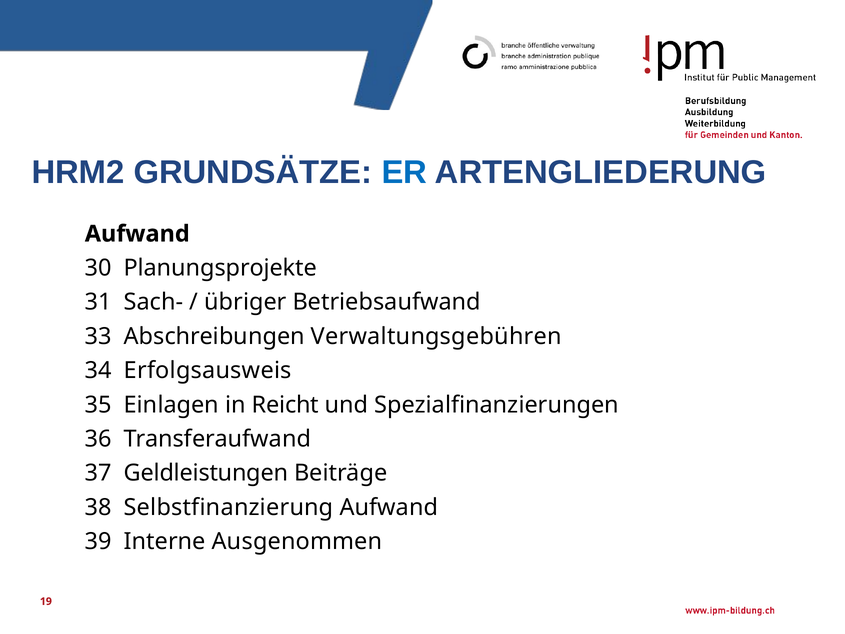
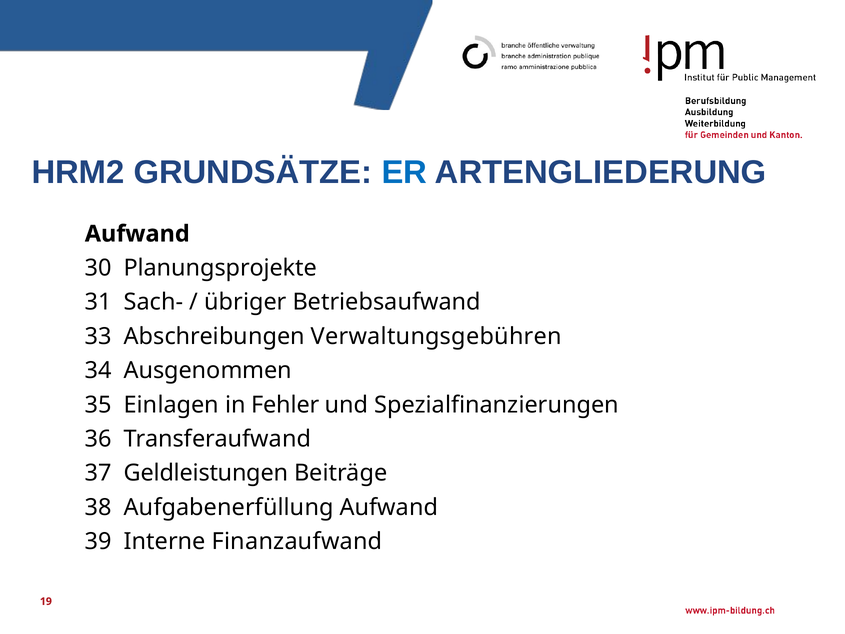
Erfolgsausweis: Erfolgsausweis -> Ausgenommen
Reicht: Reicht -> Fehler
Selbstfinanzierung: Selbstfinanzierung -> Aufgabenerfüllung
Ausgenommen: Ausgenommen -> Finanzaufwand
